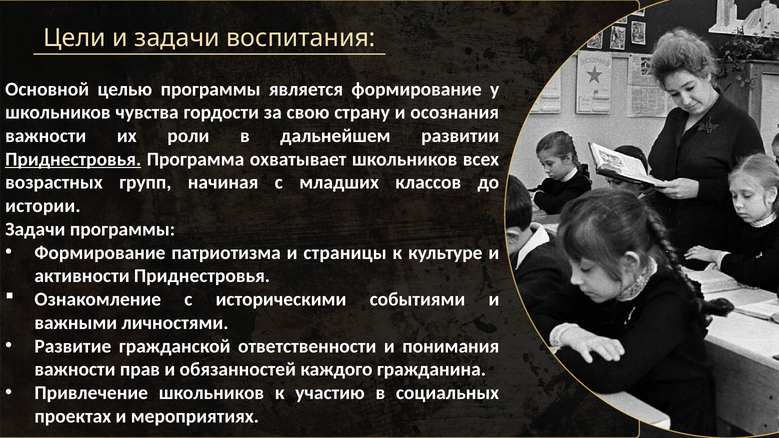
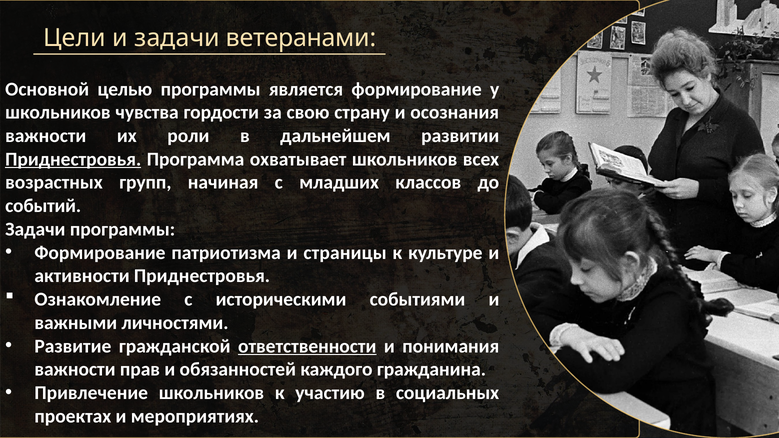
воспитания: воспитания -> ветеранами
истории: истории -> событий
ответственности underline: none -> present
